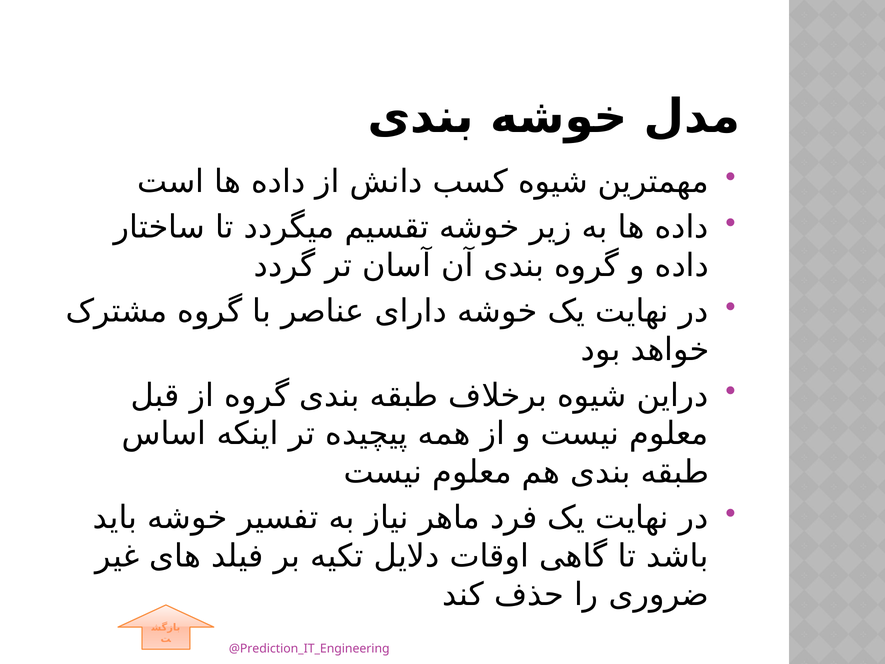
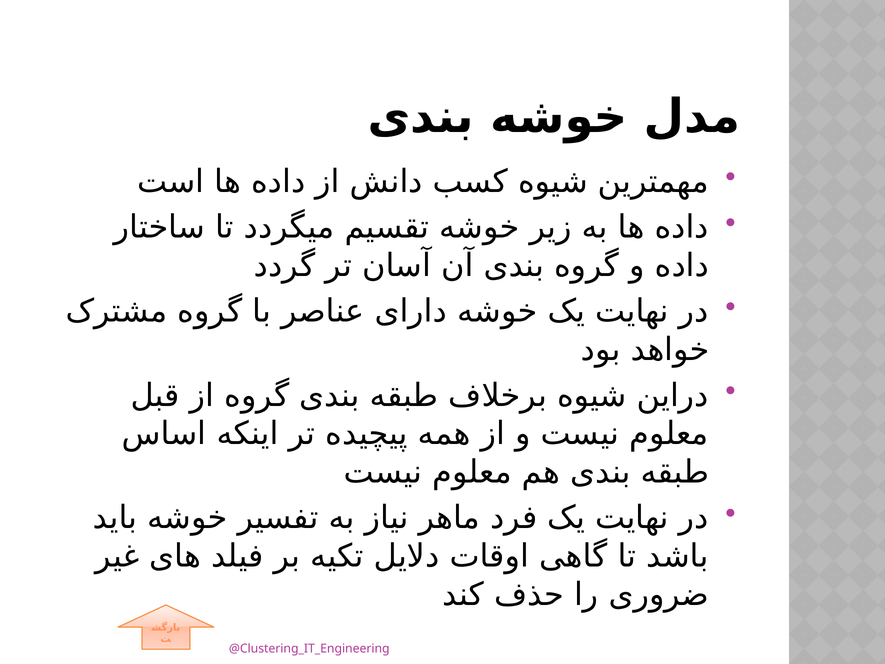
@Prediction_IT_Engineering: @Prediction_IT_Engineering -> @Clustering_IT_Engineering
